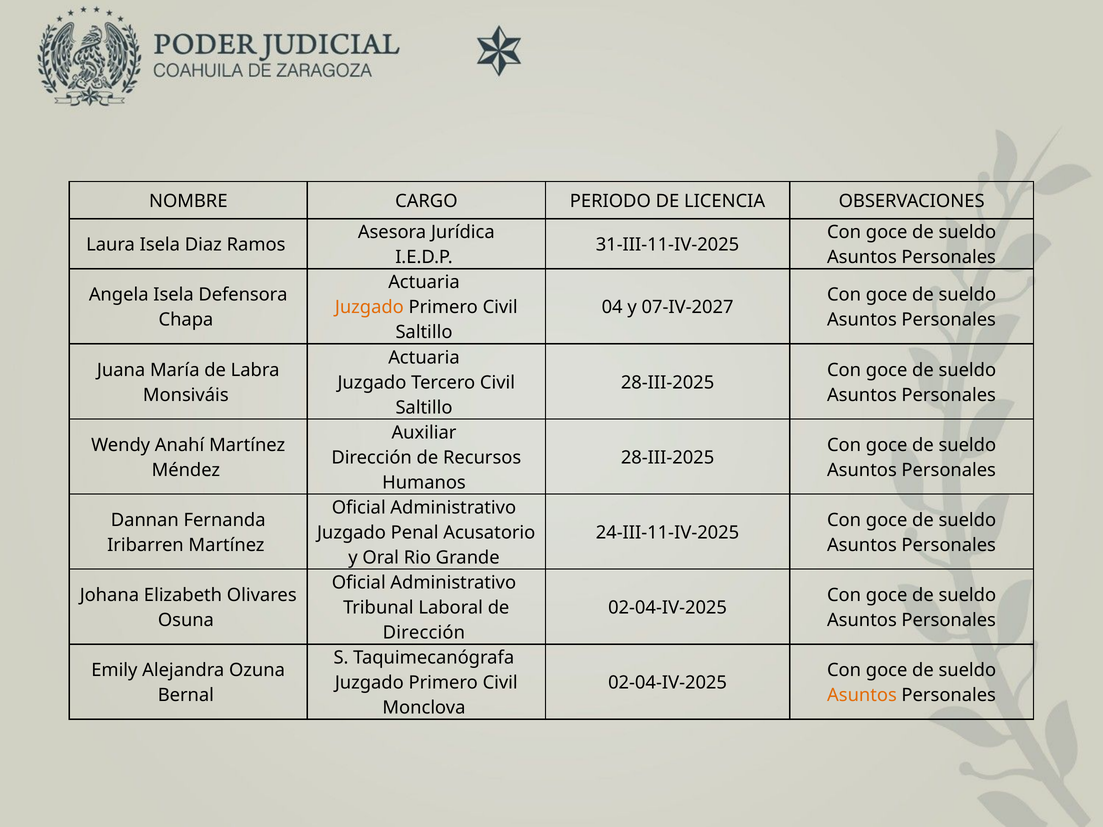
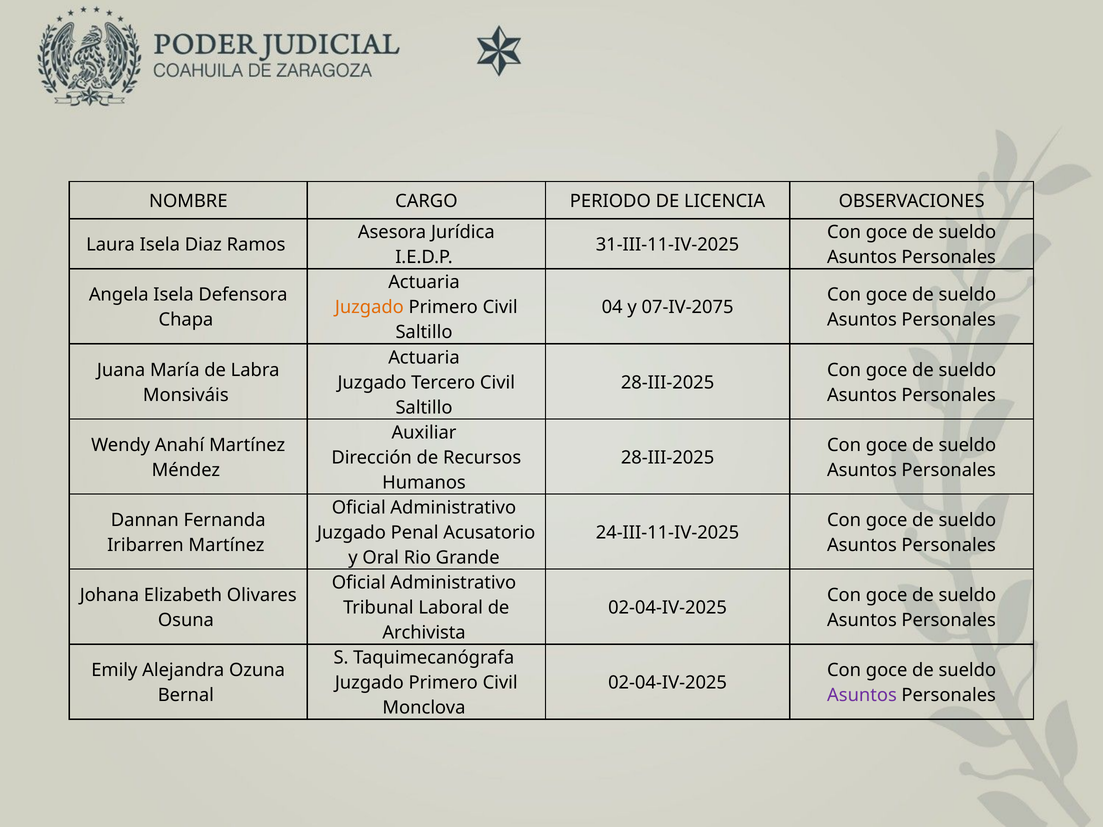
07-IV-2027: 07-IV-2027 -> 07-IV-2075
Dirección at (424, 633): Dirección -> Archivista
Asuntos at (862, 695) colour: orange -> purple
